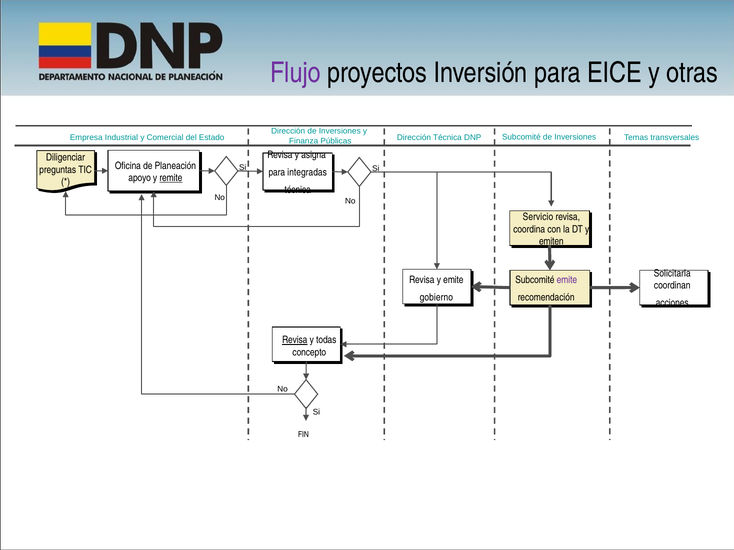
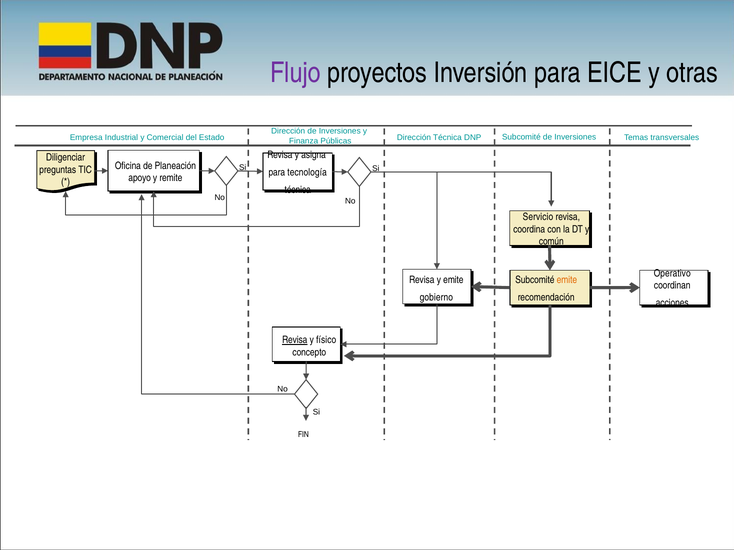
integradas: integradas -> tecnología
remite underline: present -> none
emiten: emiten -> común
Solicitarla: Solicitarla -> Operativo
emite at (567, 280) colour: purple -> orange
todas: todas -> físico
